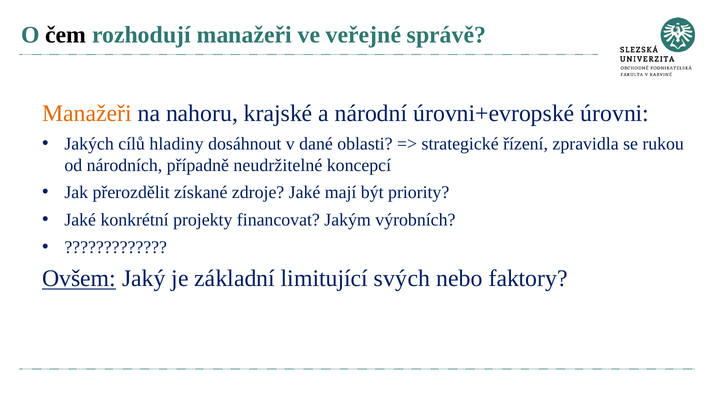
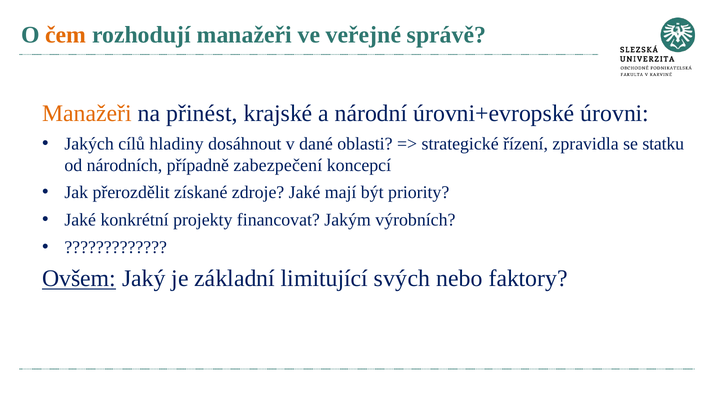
čem colour: black -> orange
nahoru: nahoru -> přinést
rukou: rukou -> statku
neudržitelné: neudržitelné -> zabezpečení
